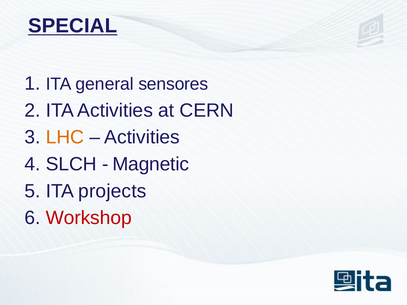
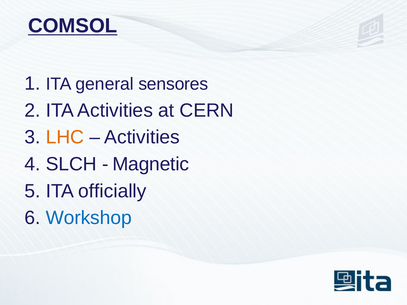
SPECIAL: SPECIAL -> COMSOL
projects: projects -> officially
Workshop colour: red -> blue
